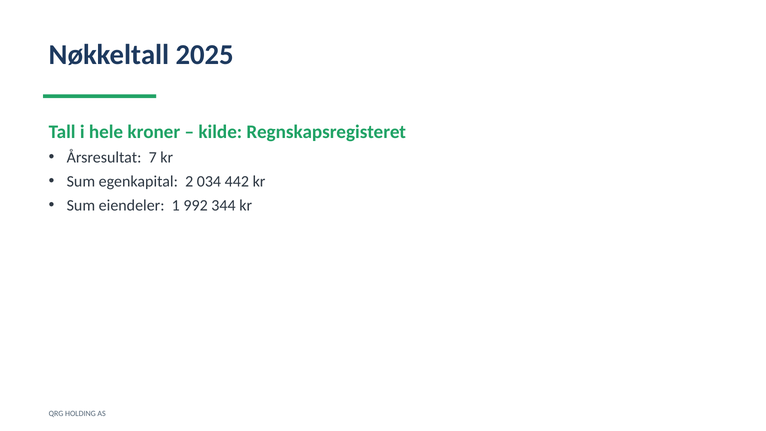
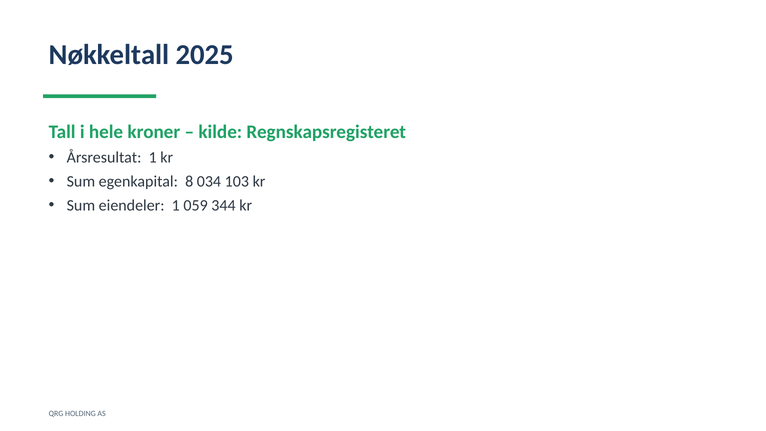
Årsresultat 7: 7 -> 1
2: 2 -> 8
442: 442 -> 103
992: 992 -> 059
